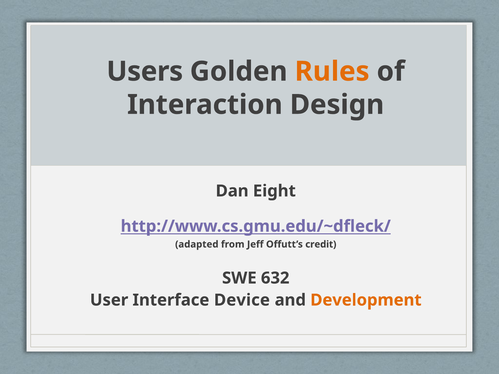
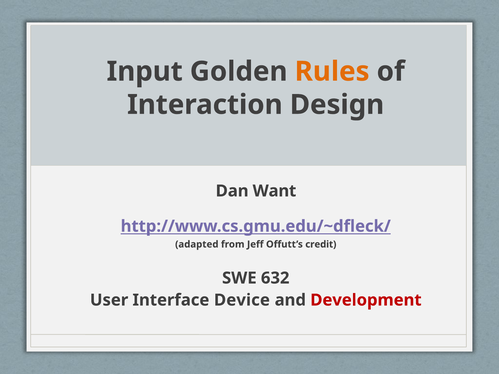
Users: Users -> Input
Eight: Eight -> Want
Development colour: orange -> red
